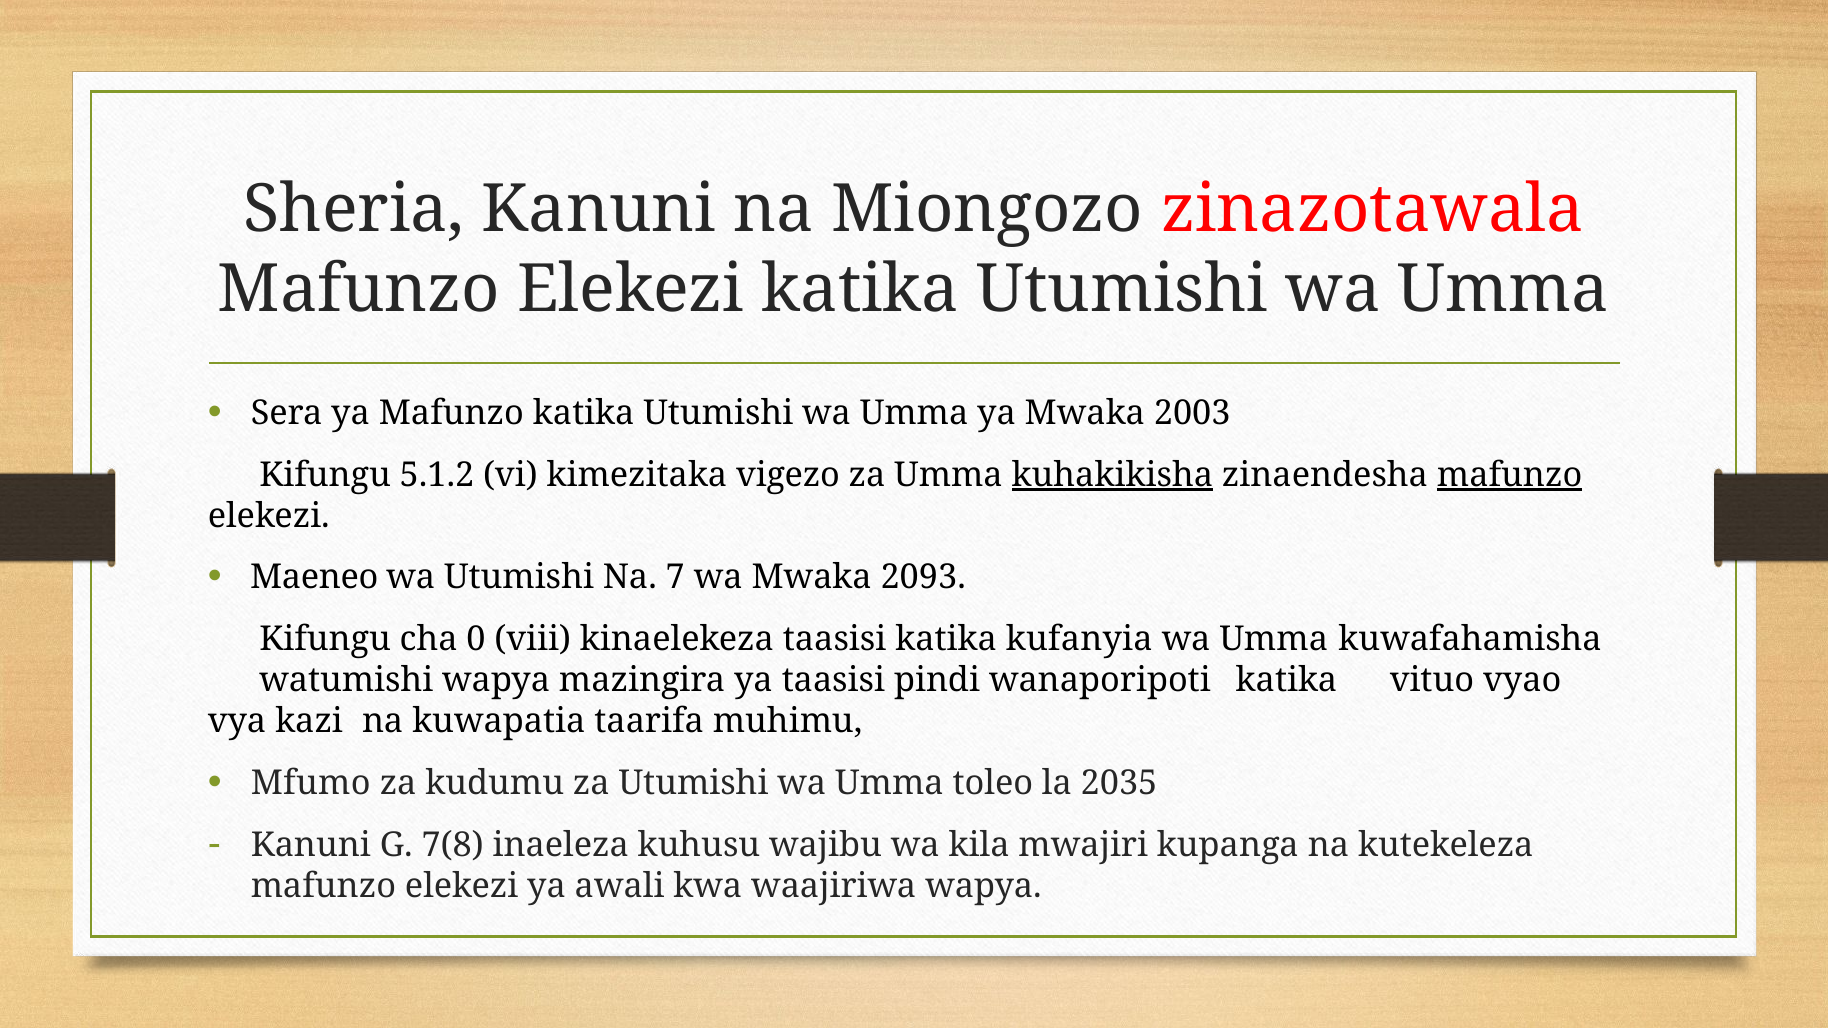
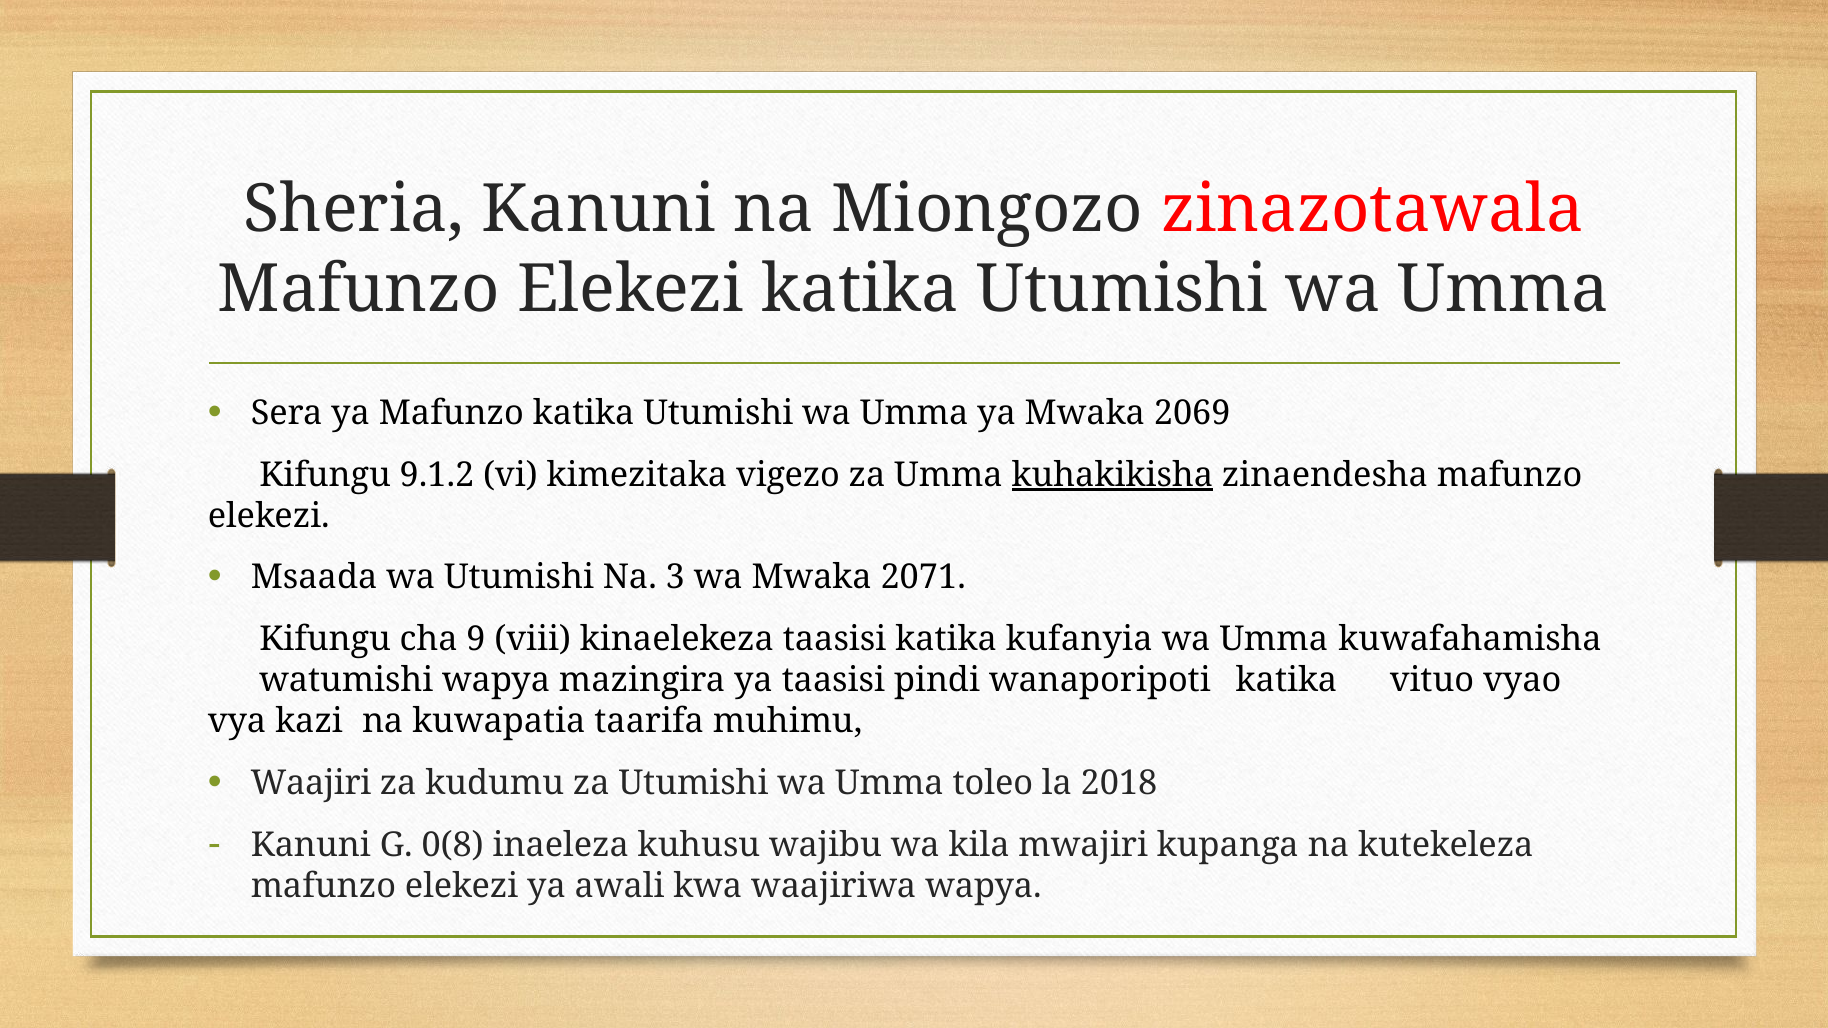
2003: 2003 -> 2069
5.1.2: 5.1.2 -> 9.1.2
mafunzo at (1510, 475) underline: present -> none
Maeneo: Maeneo -> Msaada
7: 7 -> 3
2093: 2093 -> 2071
0: 0 -> 9
Mfumo: Mfumo -> Waajiri
2035: 2035 -> 2018
7(8: 7(8 -> 0(8
